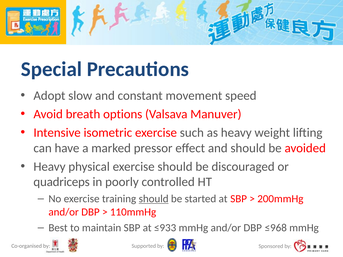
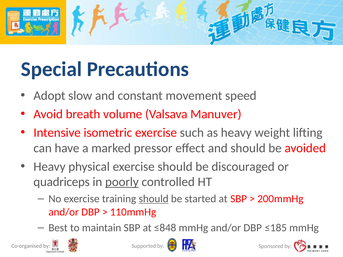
options: options -> volume
poorly underline: none -> present
≤933: ≤933 -> ≤848
≤968: ≤968 -> ≤185
